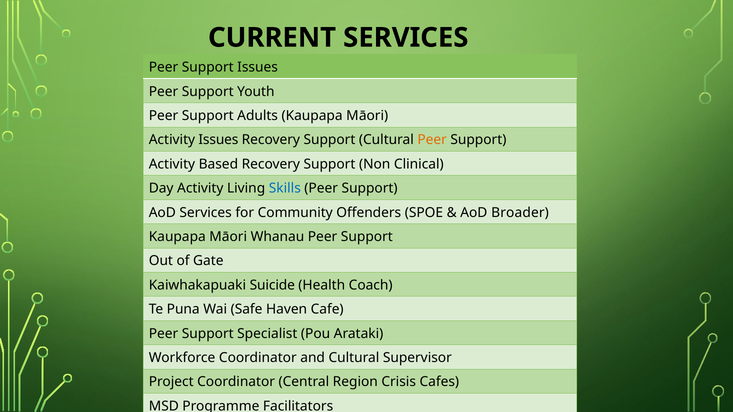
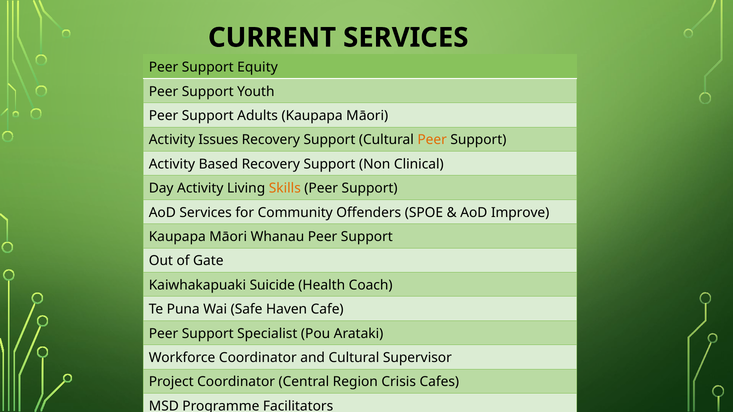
Support Issues: Issues -> Equity
Skills colour: blue -> orange
Broader: Broader -> Improve
